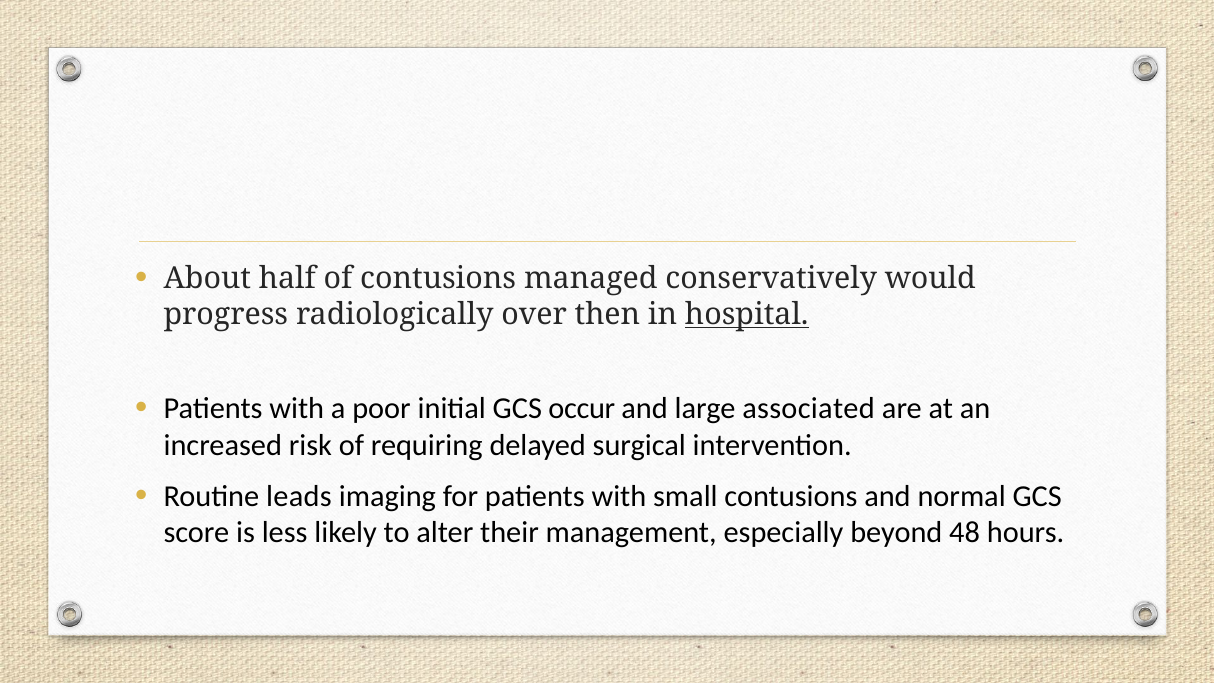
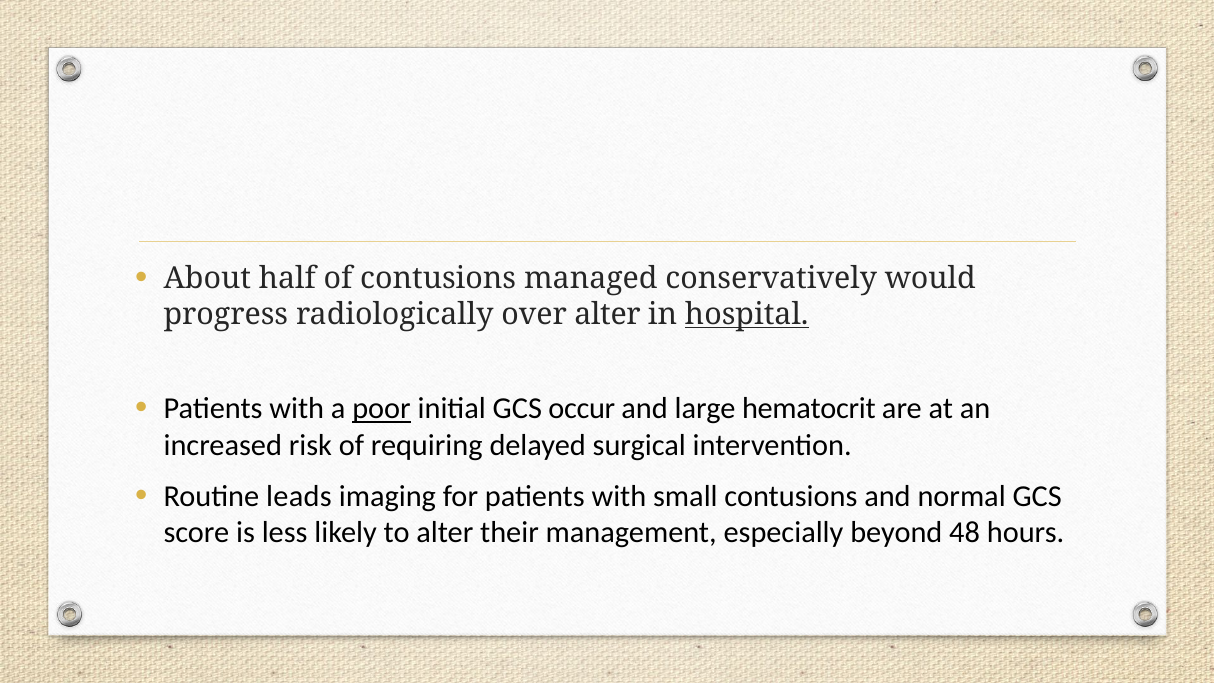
over then: then -> alter
poor underline: none -> present
associated: associated -> hematocrit
